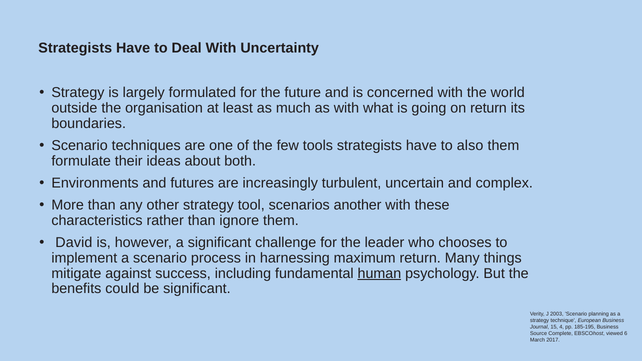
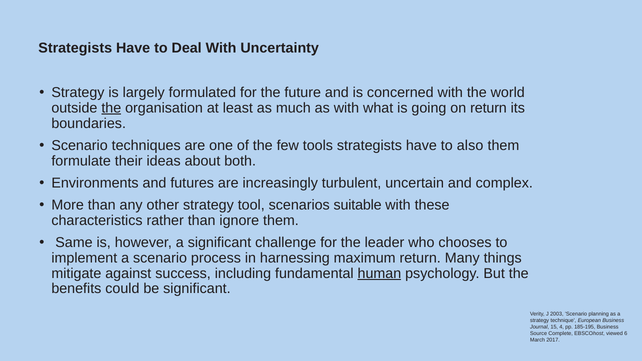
the at (111, 108) underline: none -> present
another: another -> suitable
David: David -> Same
